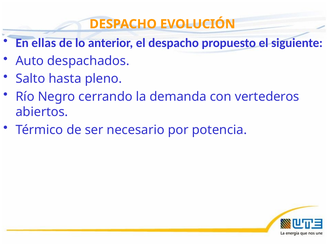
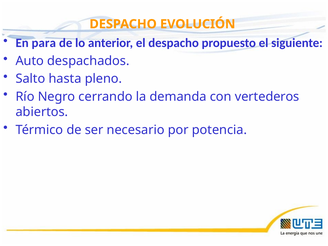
ellas: ellas -> para
